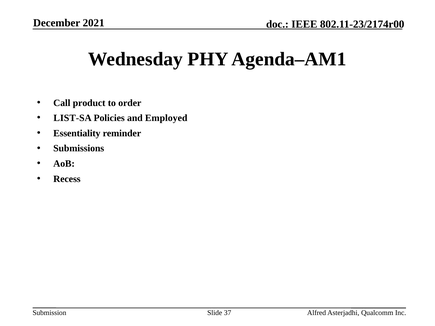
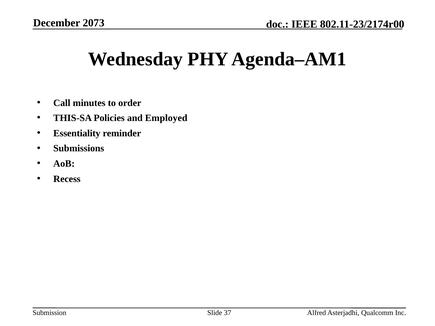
2021: 2021 -> 2073
product: product -> minutes
LIST-SA: LIST-SA -> THIS-SA
